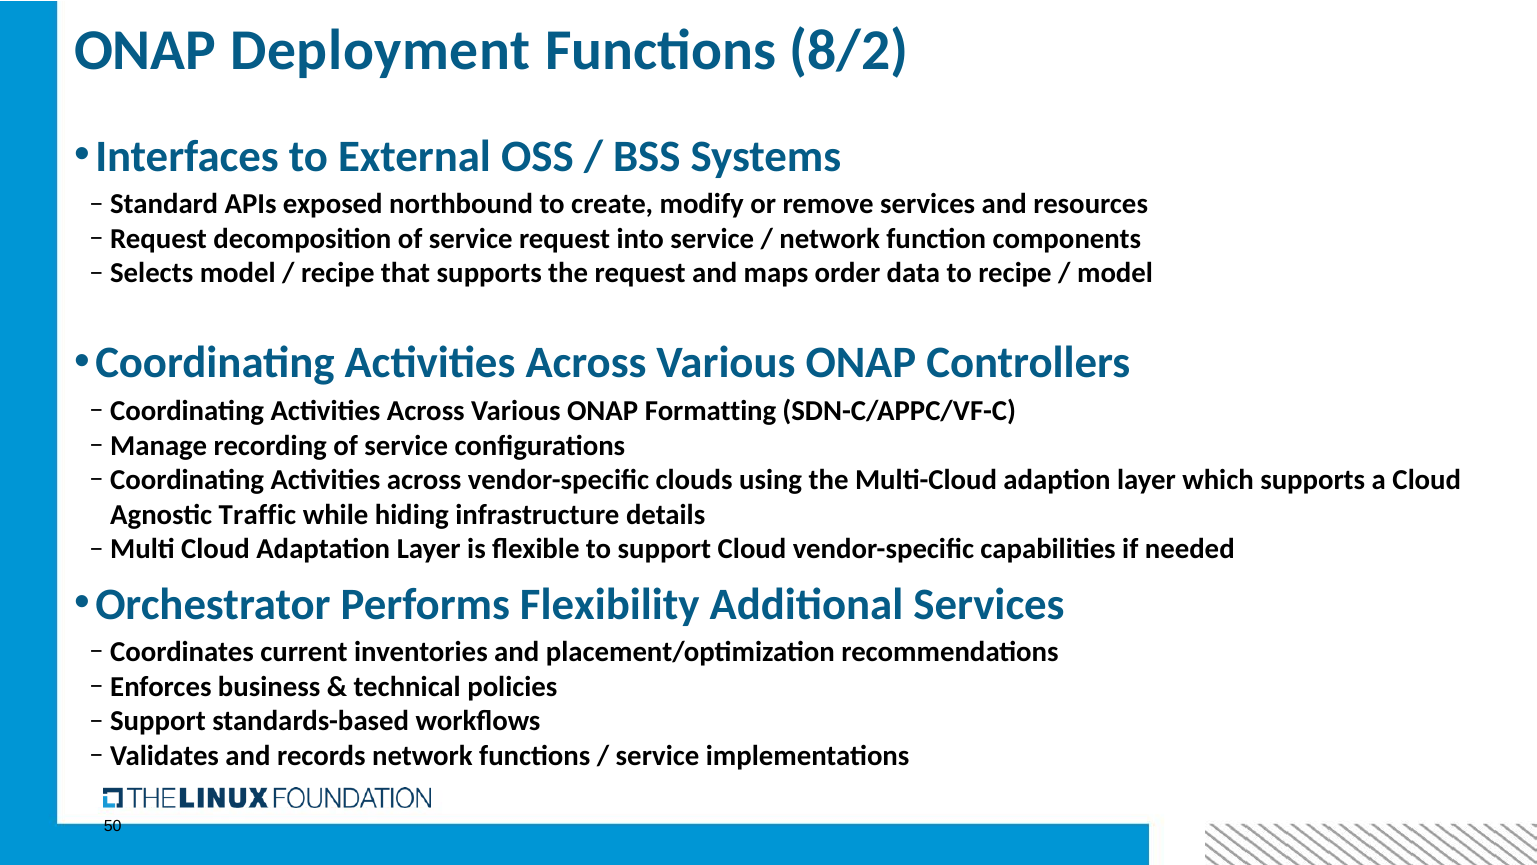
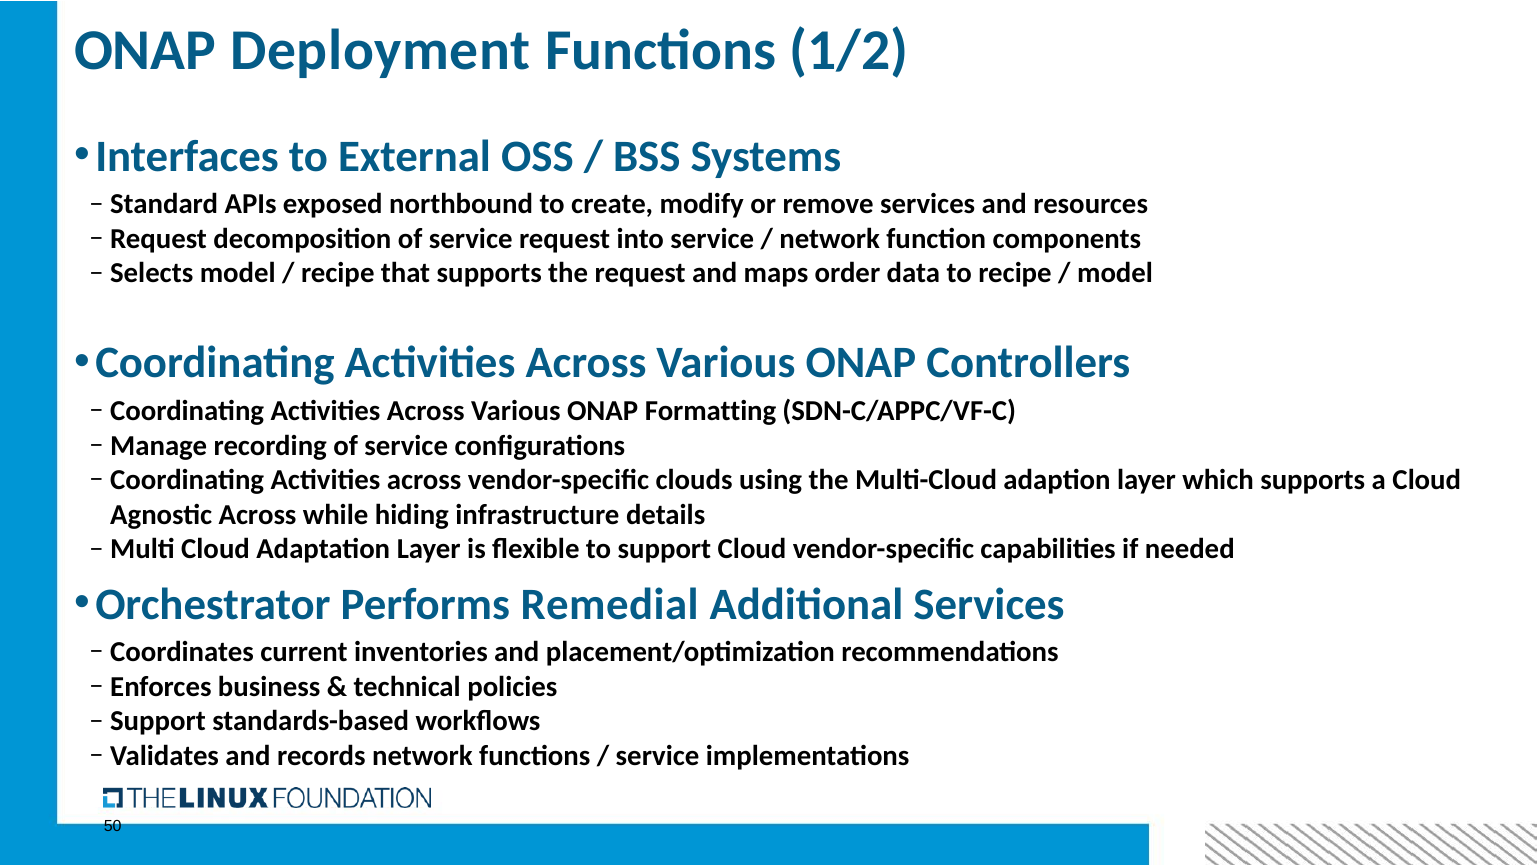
8/2: 8/2 -> 1/2
Agnostic Traffic: Traffic -> Across
Flexibility: Flexibility -> Remedial
